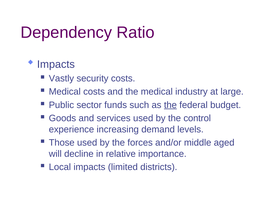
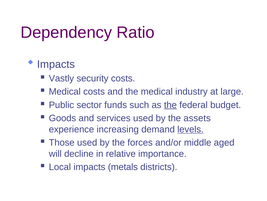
control: control -> assets
levels underline: none -> present
limited: limited -> metals
